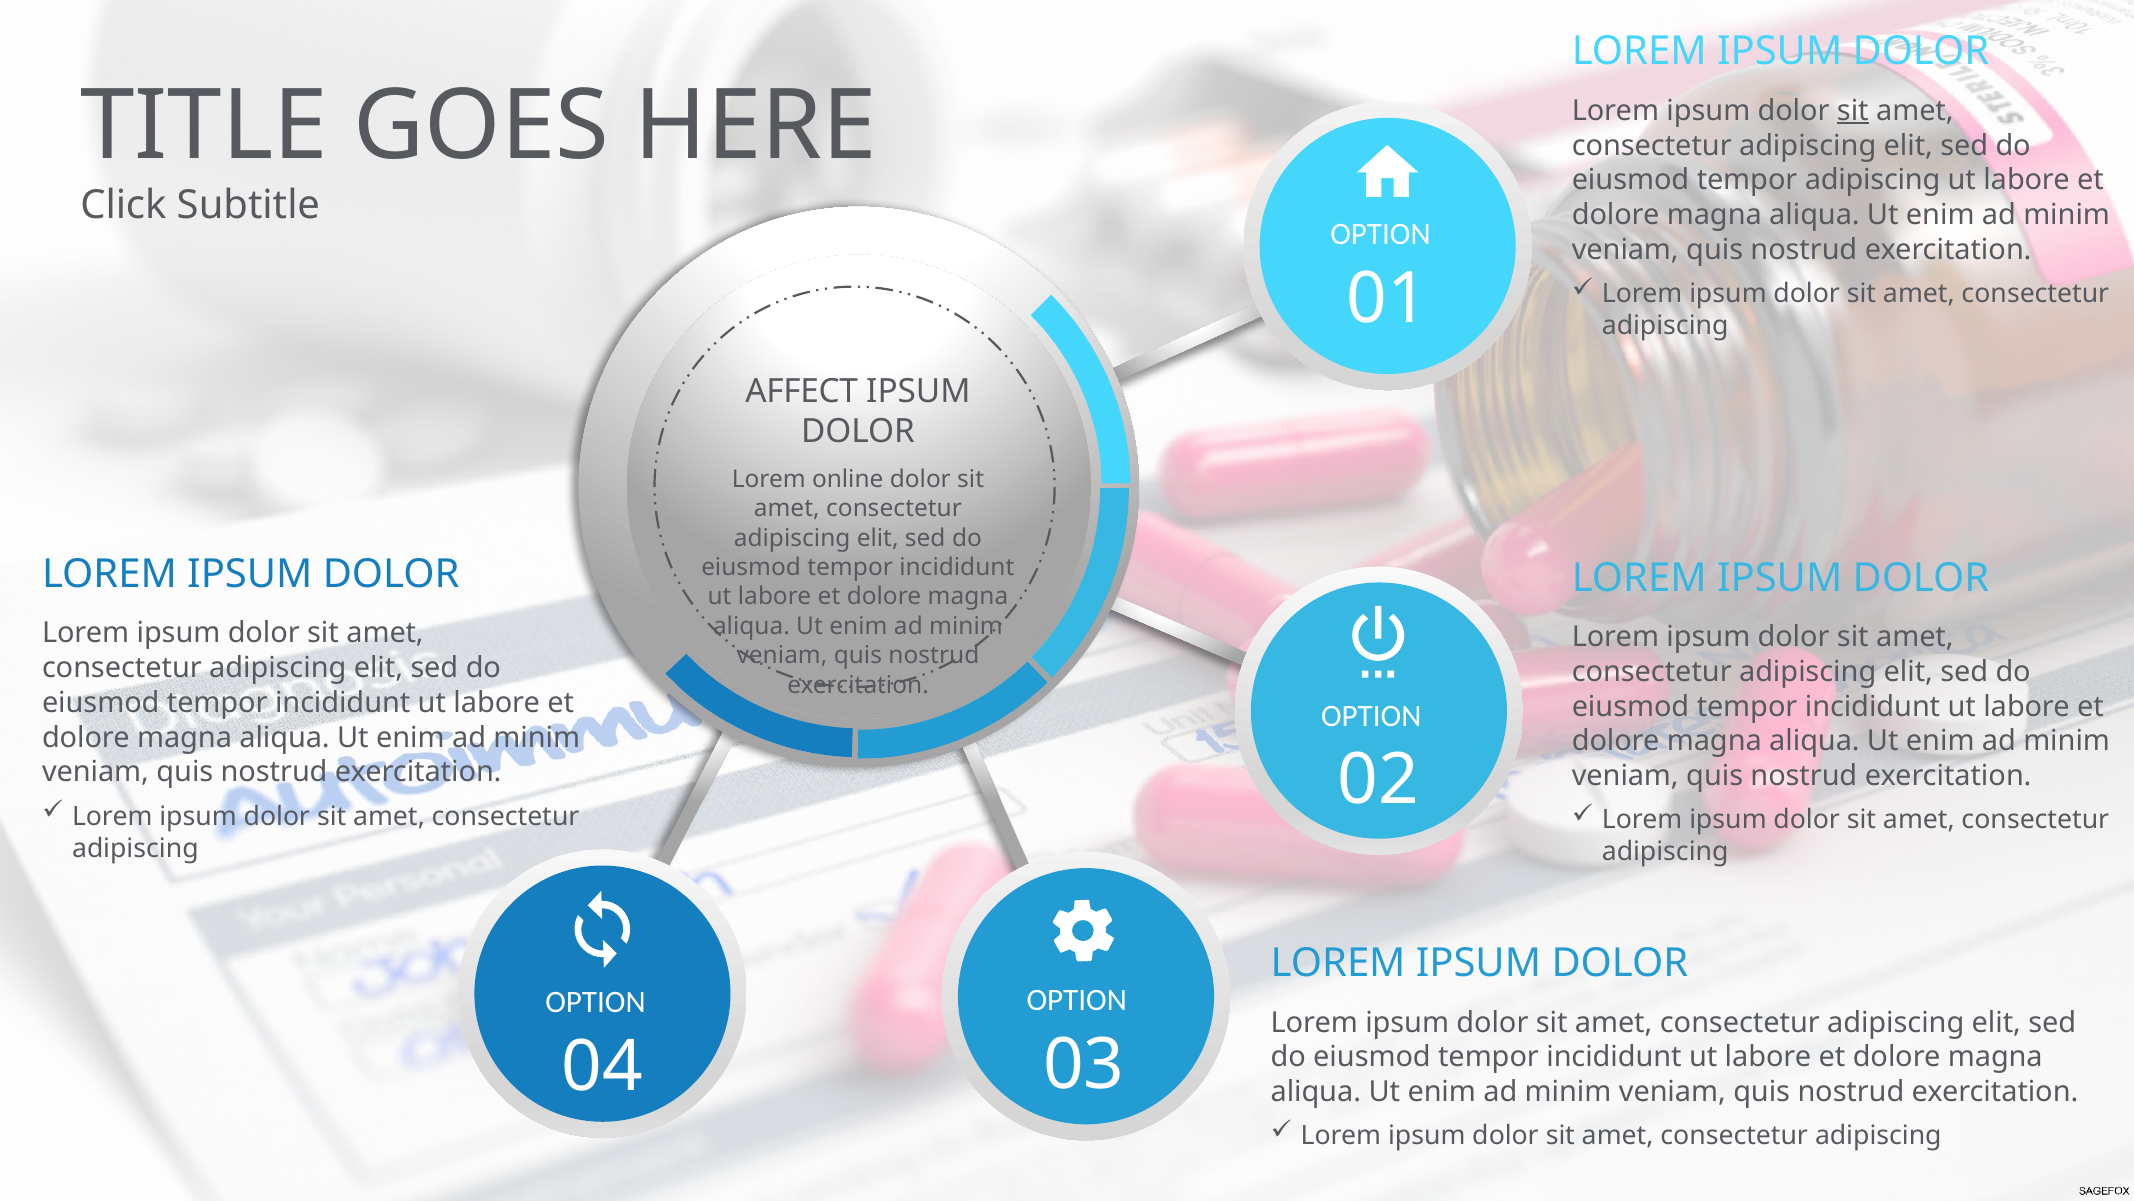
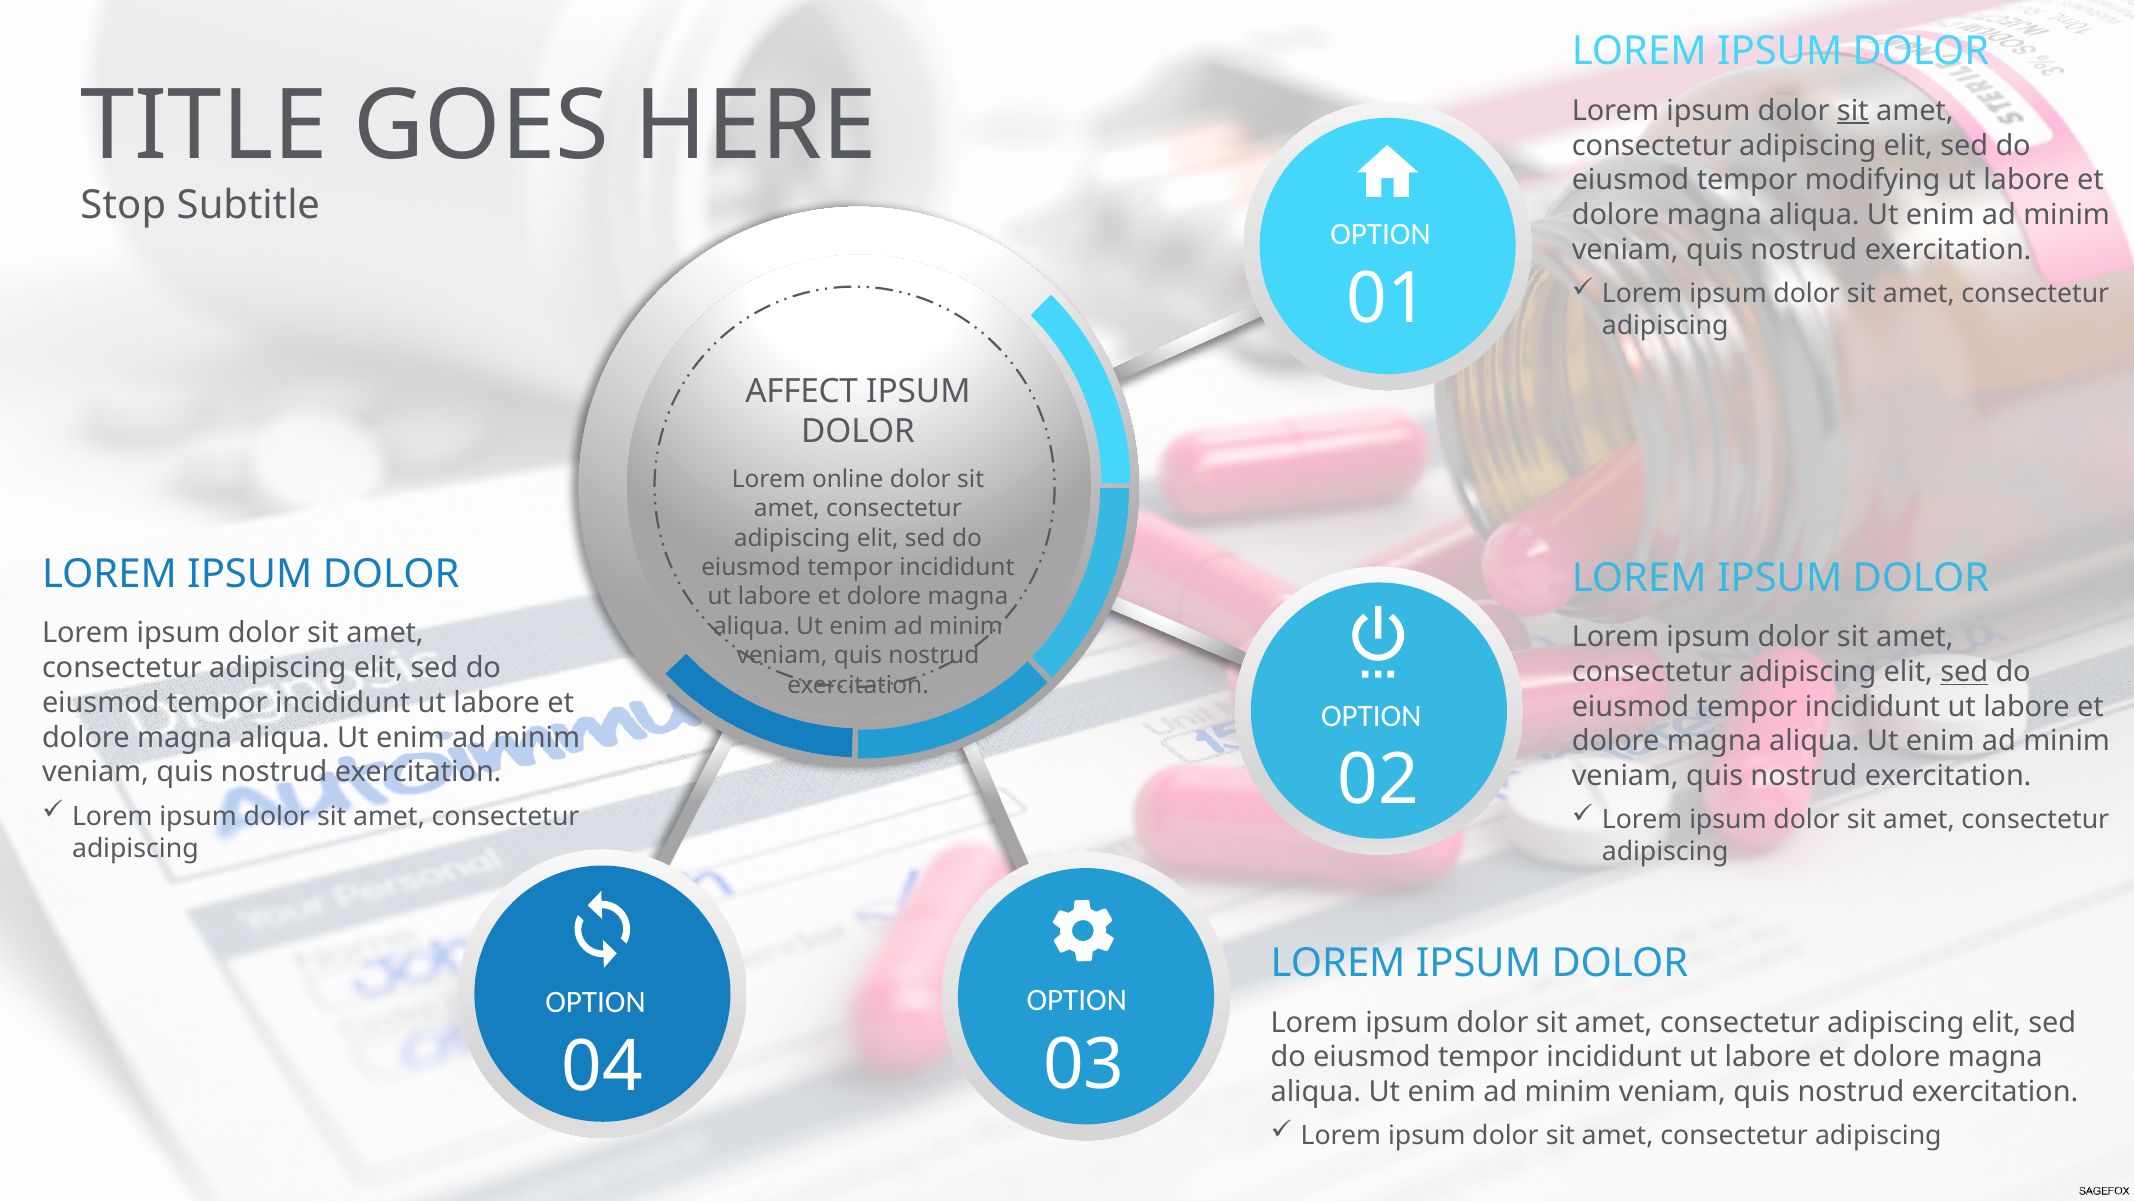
tempor adipiscing: adipiscing -> modifying
Click: Click -> Stop
sed at (1964, 672) underline: none -> present
